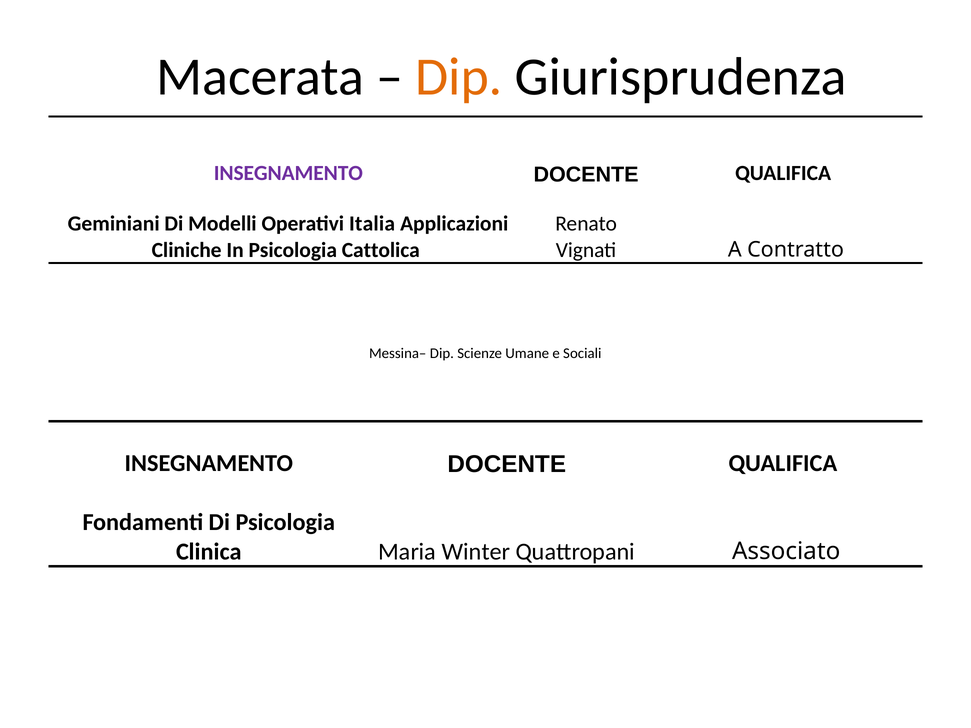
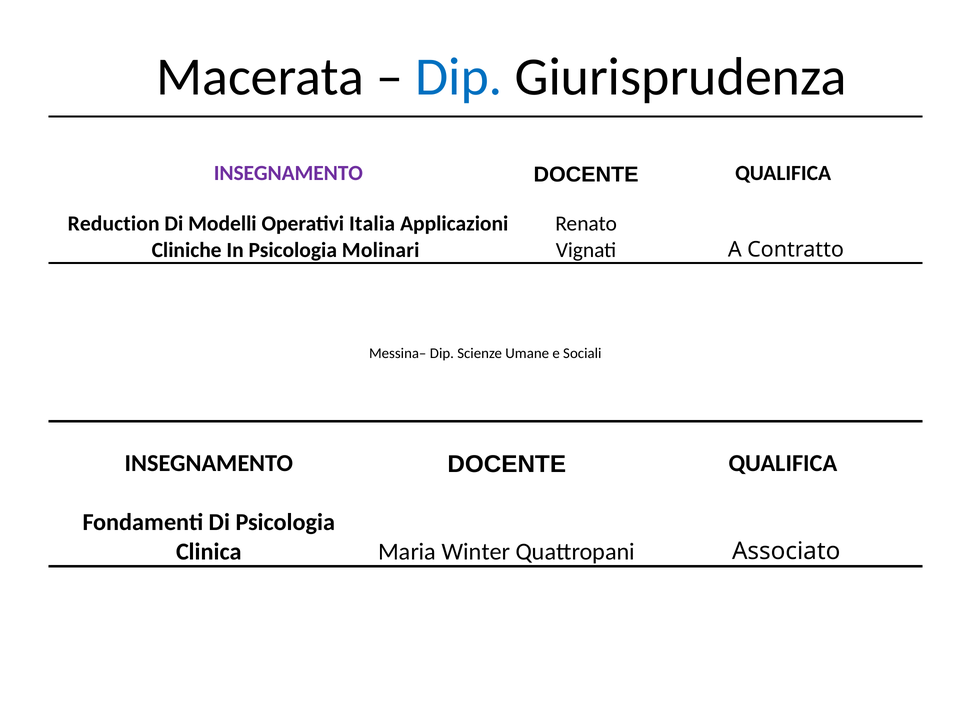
Dip at (459, 77) colour: orange -> blue
Geminiani: Geminiani -> Reduction
Cattolica: Cattolica -> Molinari
